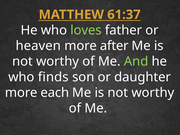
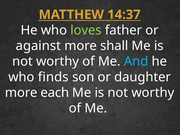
61:37: 61:37 -> 14:37
heaven: heaven -> against
after: after -> shall
And colour: light green -> light blue
